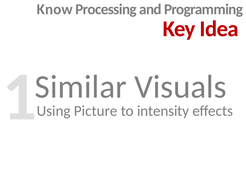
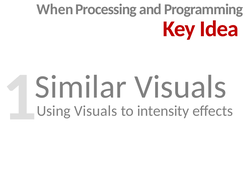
Know: Know -> When
Using Picture: Picture -> Visuals
